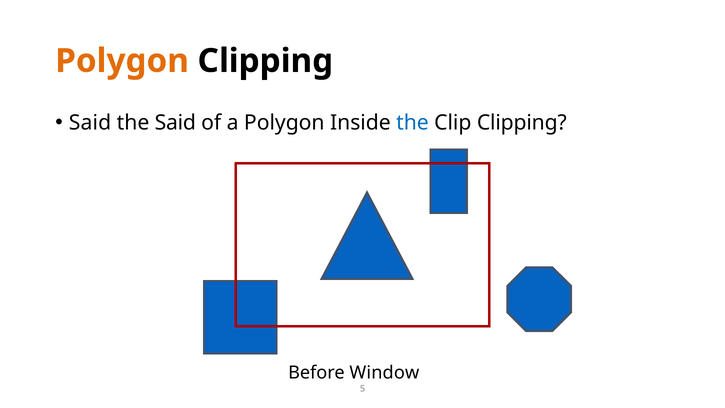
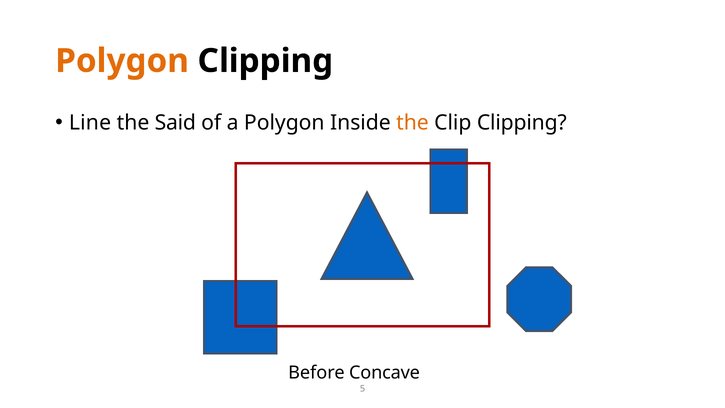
Said at (90, 123): Said -> Line
the at (412, 123) colour: blue -> orange
Window: Window -> Concave
